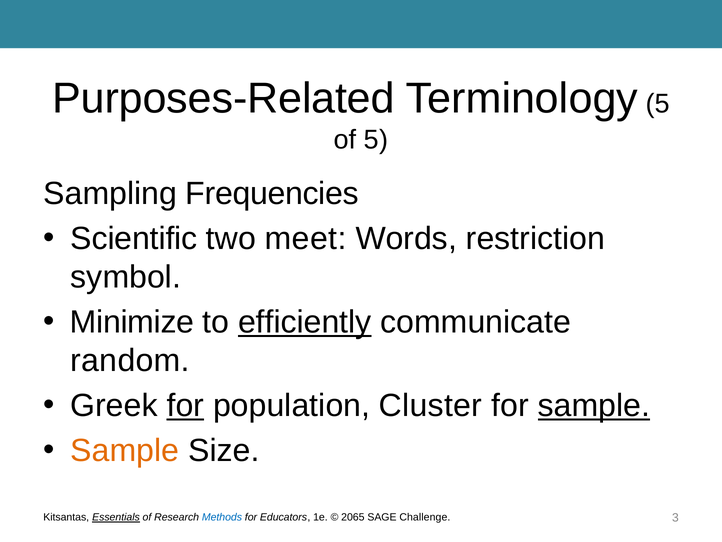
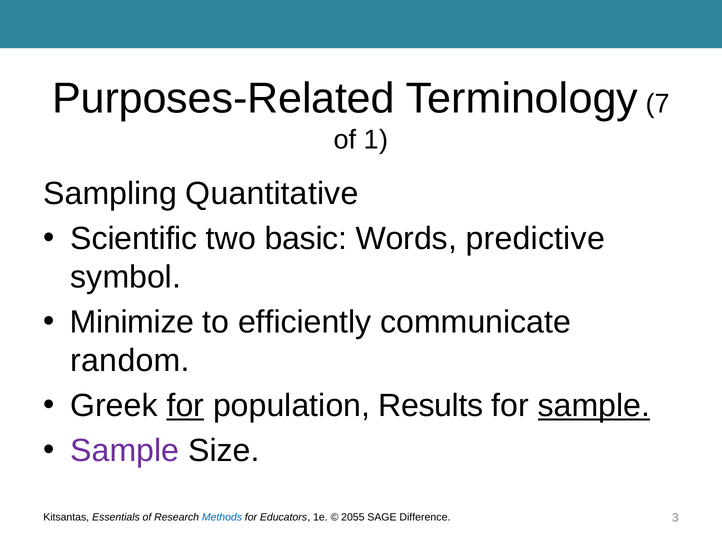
Terminology 5: 5 -> 7
of 5: 5 -> 1
Frequencies: Frequencies -> Quantitative
meet: meet -> basic
restriction: restriction -> predictive
efficiently underline: present -> none
Cluster: Cluster -> Results
Sample at (125, 450) colour: orange -> purple
Essentials underline: present -> none
2065: 2065 -> 2055
Challenge: Challenge -> Difference
